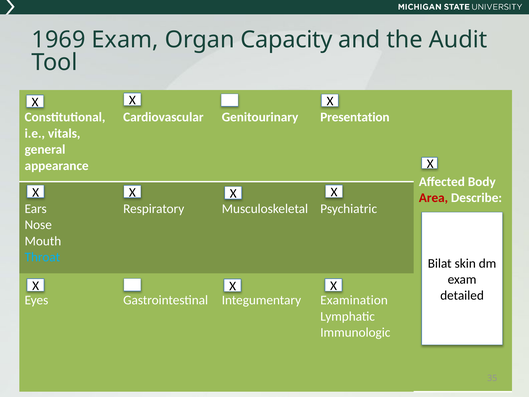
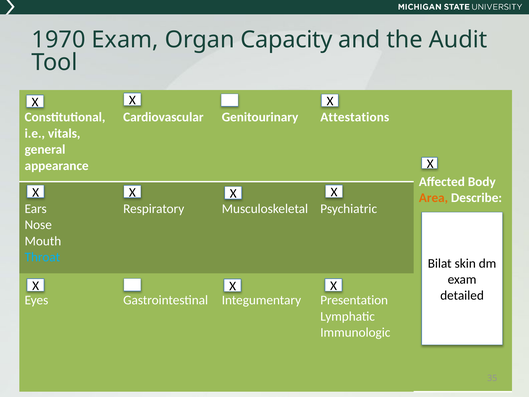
1969: 1969 -> 1970
Presentation: Presentation -> Attestations
Area colour: red -> orange
Examination: Examination -> Presentation
